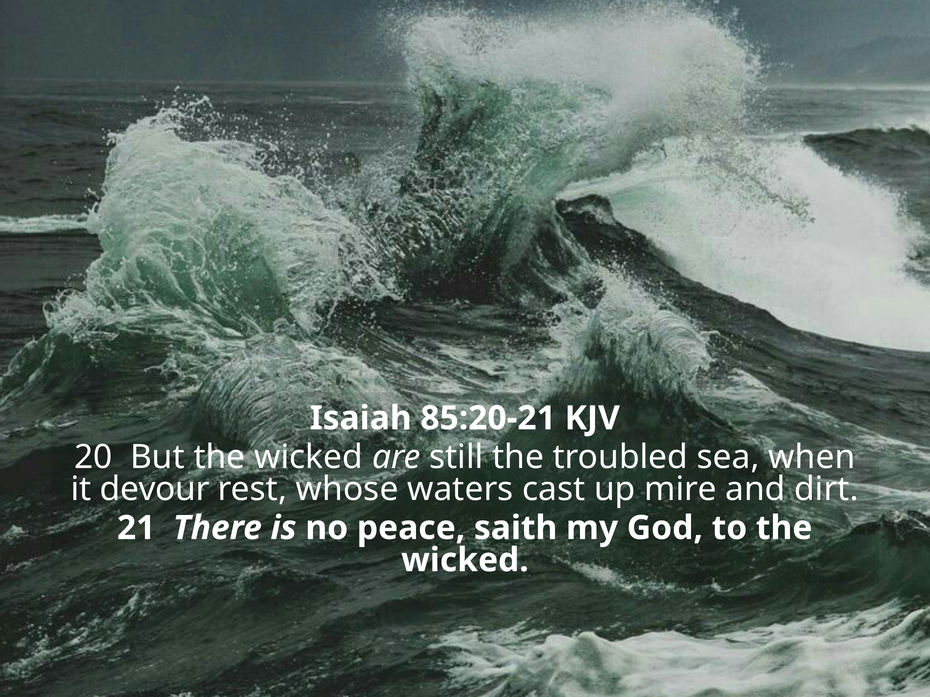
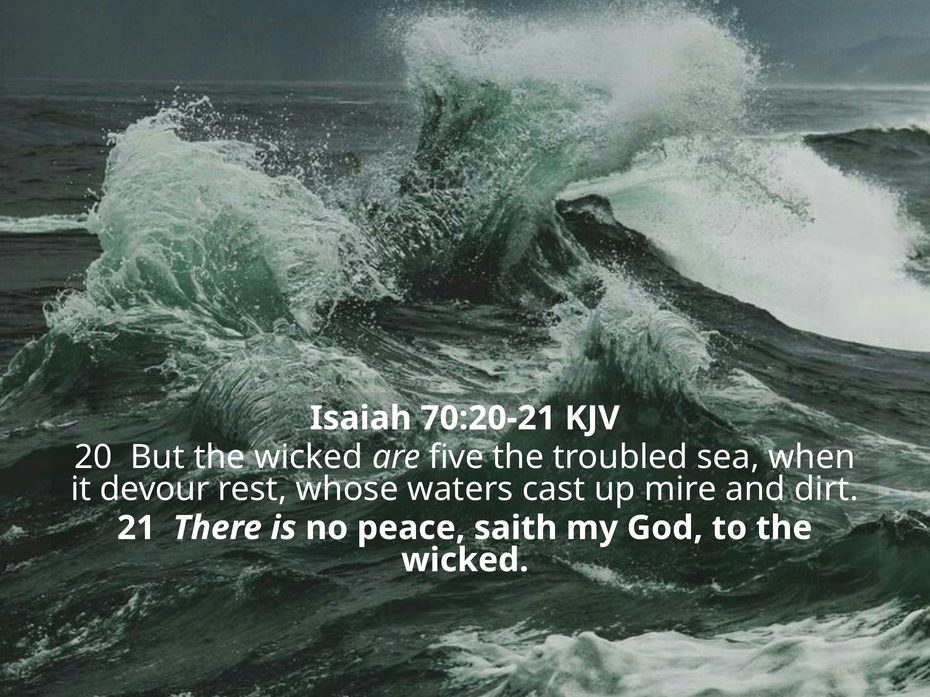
85:20-21: 85:20-21 -> 70:20-21
still: still -> five
